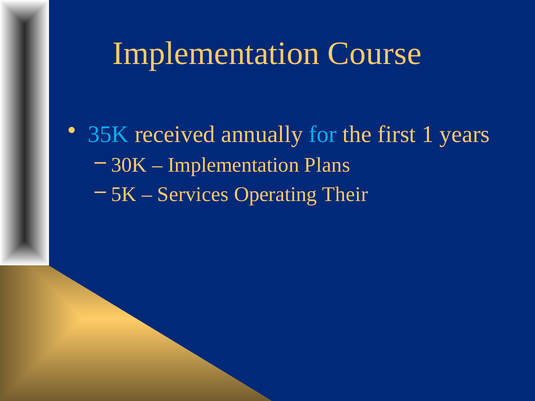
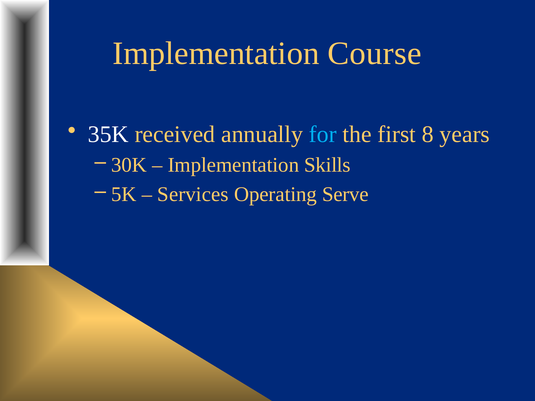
35K colour: light blue -> white
1: 1 -> 8
Plans: Plans -> Skills
Their: Their -> Serve
